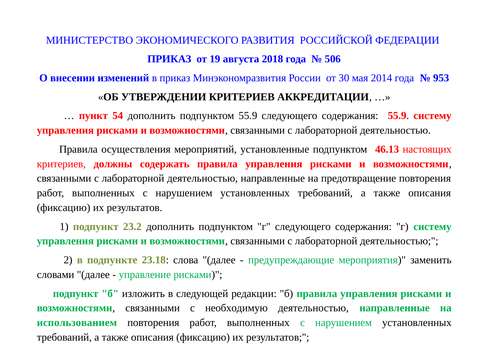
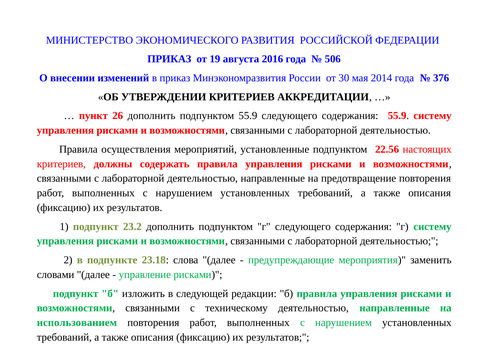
2018: 2018 -> 2016
953: 953 -> 376
54: 54 -> 26
46.13: 46.13 -> 22.56
необходимую: необходимую -> техническому
